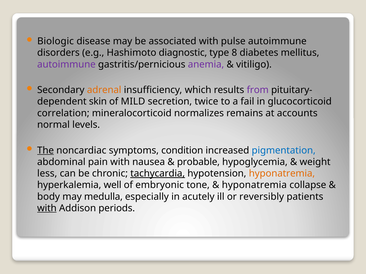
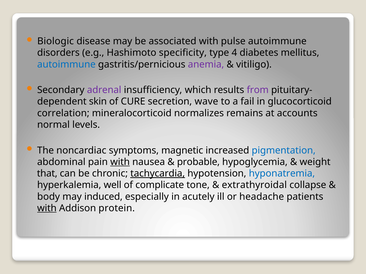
diagnostic: diagnostic -> specificity
8: 8 -> 4
autoimmune at (66, 64) colour: purple -> blue
adrenal colour: orange -> purple
MILD: MILD -> CURE
twice: twice -> wave
The underline: present -> none
condition: condition -> magnetic
with at (120, 162) underline: none -> present
less: less -> that
hyponatremia at (282, 174) colour: orange -> blue
embryonic: embryonic -> complicate
hyponatremia at (254, 185): hyponatremia -> extrathyroidal
medulla: medulla -> induced
reversibly: reversibly -> headache
periods: periods -> protein
